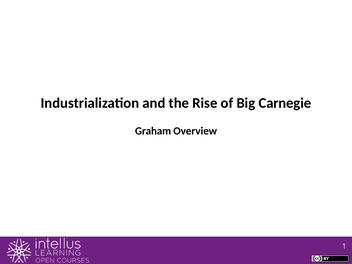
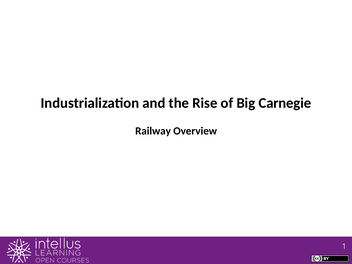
Graham: Graham -> Railway
